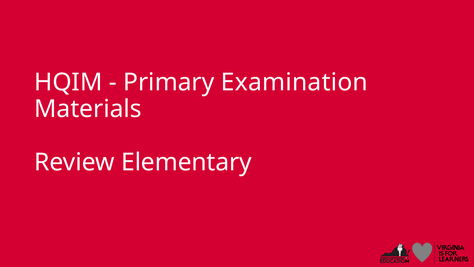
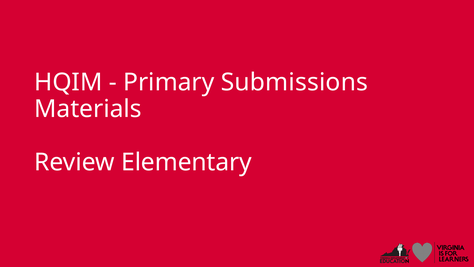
Examination: Examination -> Submissions
